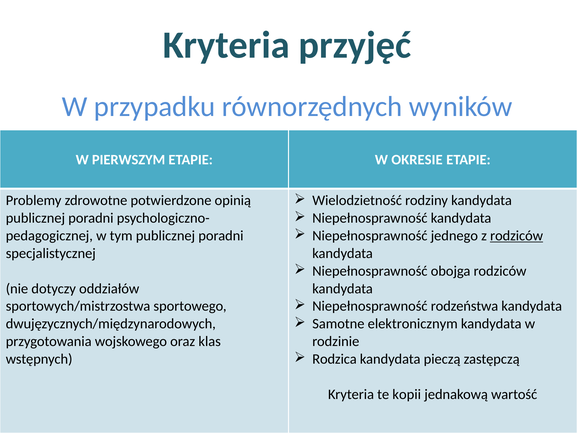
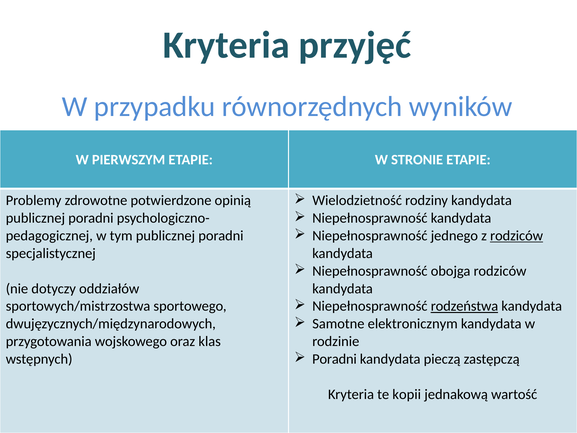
OKRESIE: OKRESIE -> STRONIE
rodzeństwa underline: none -> present
Rodzica at (334, 359): Rodzica -> Poradni
